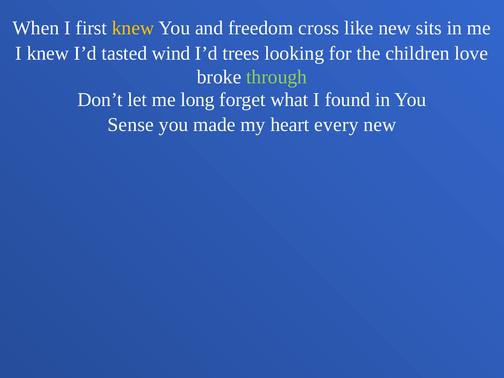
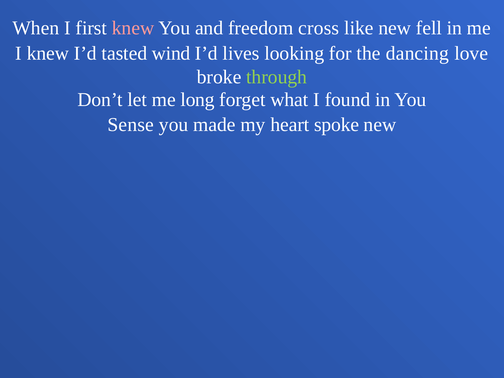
knew at (133, 28) colour: yellow -> pink
sits: sits -> fell
trees: trees -> lives
children: children -> dancing
every: every -> spoke
